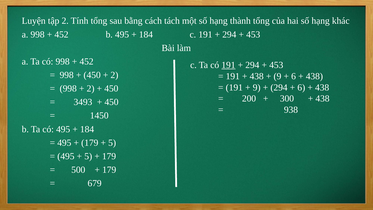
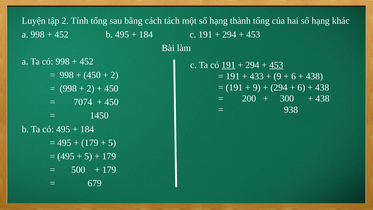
453 at (276, 65) underline: none -> present
438 at (257, 76): 438 -> 433
3493: 3493 -> 7074
